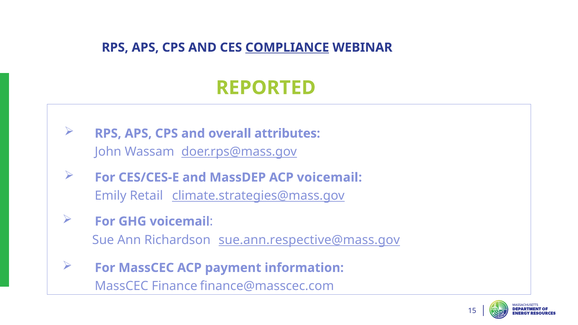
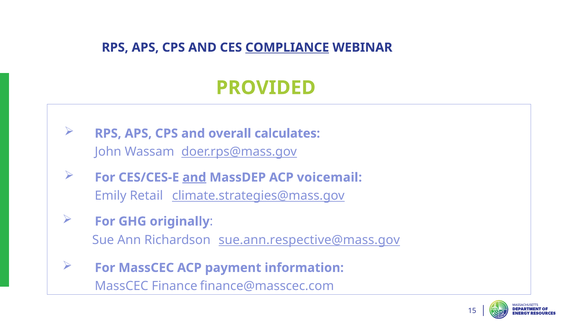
REPORTED: REPORTED -> PROVIDED
attributes: attributes -> calculates
and at (194, 177) underline: none -> present
GHG voicemail: voicemail -> originally
